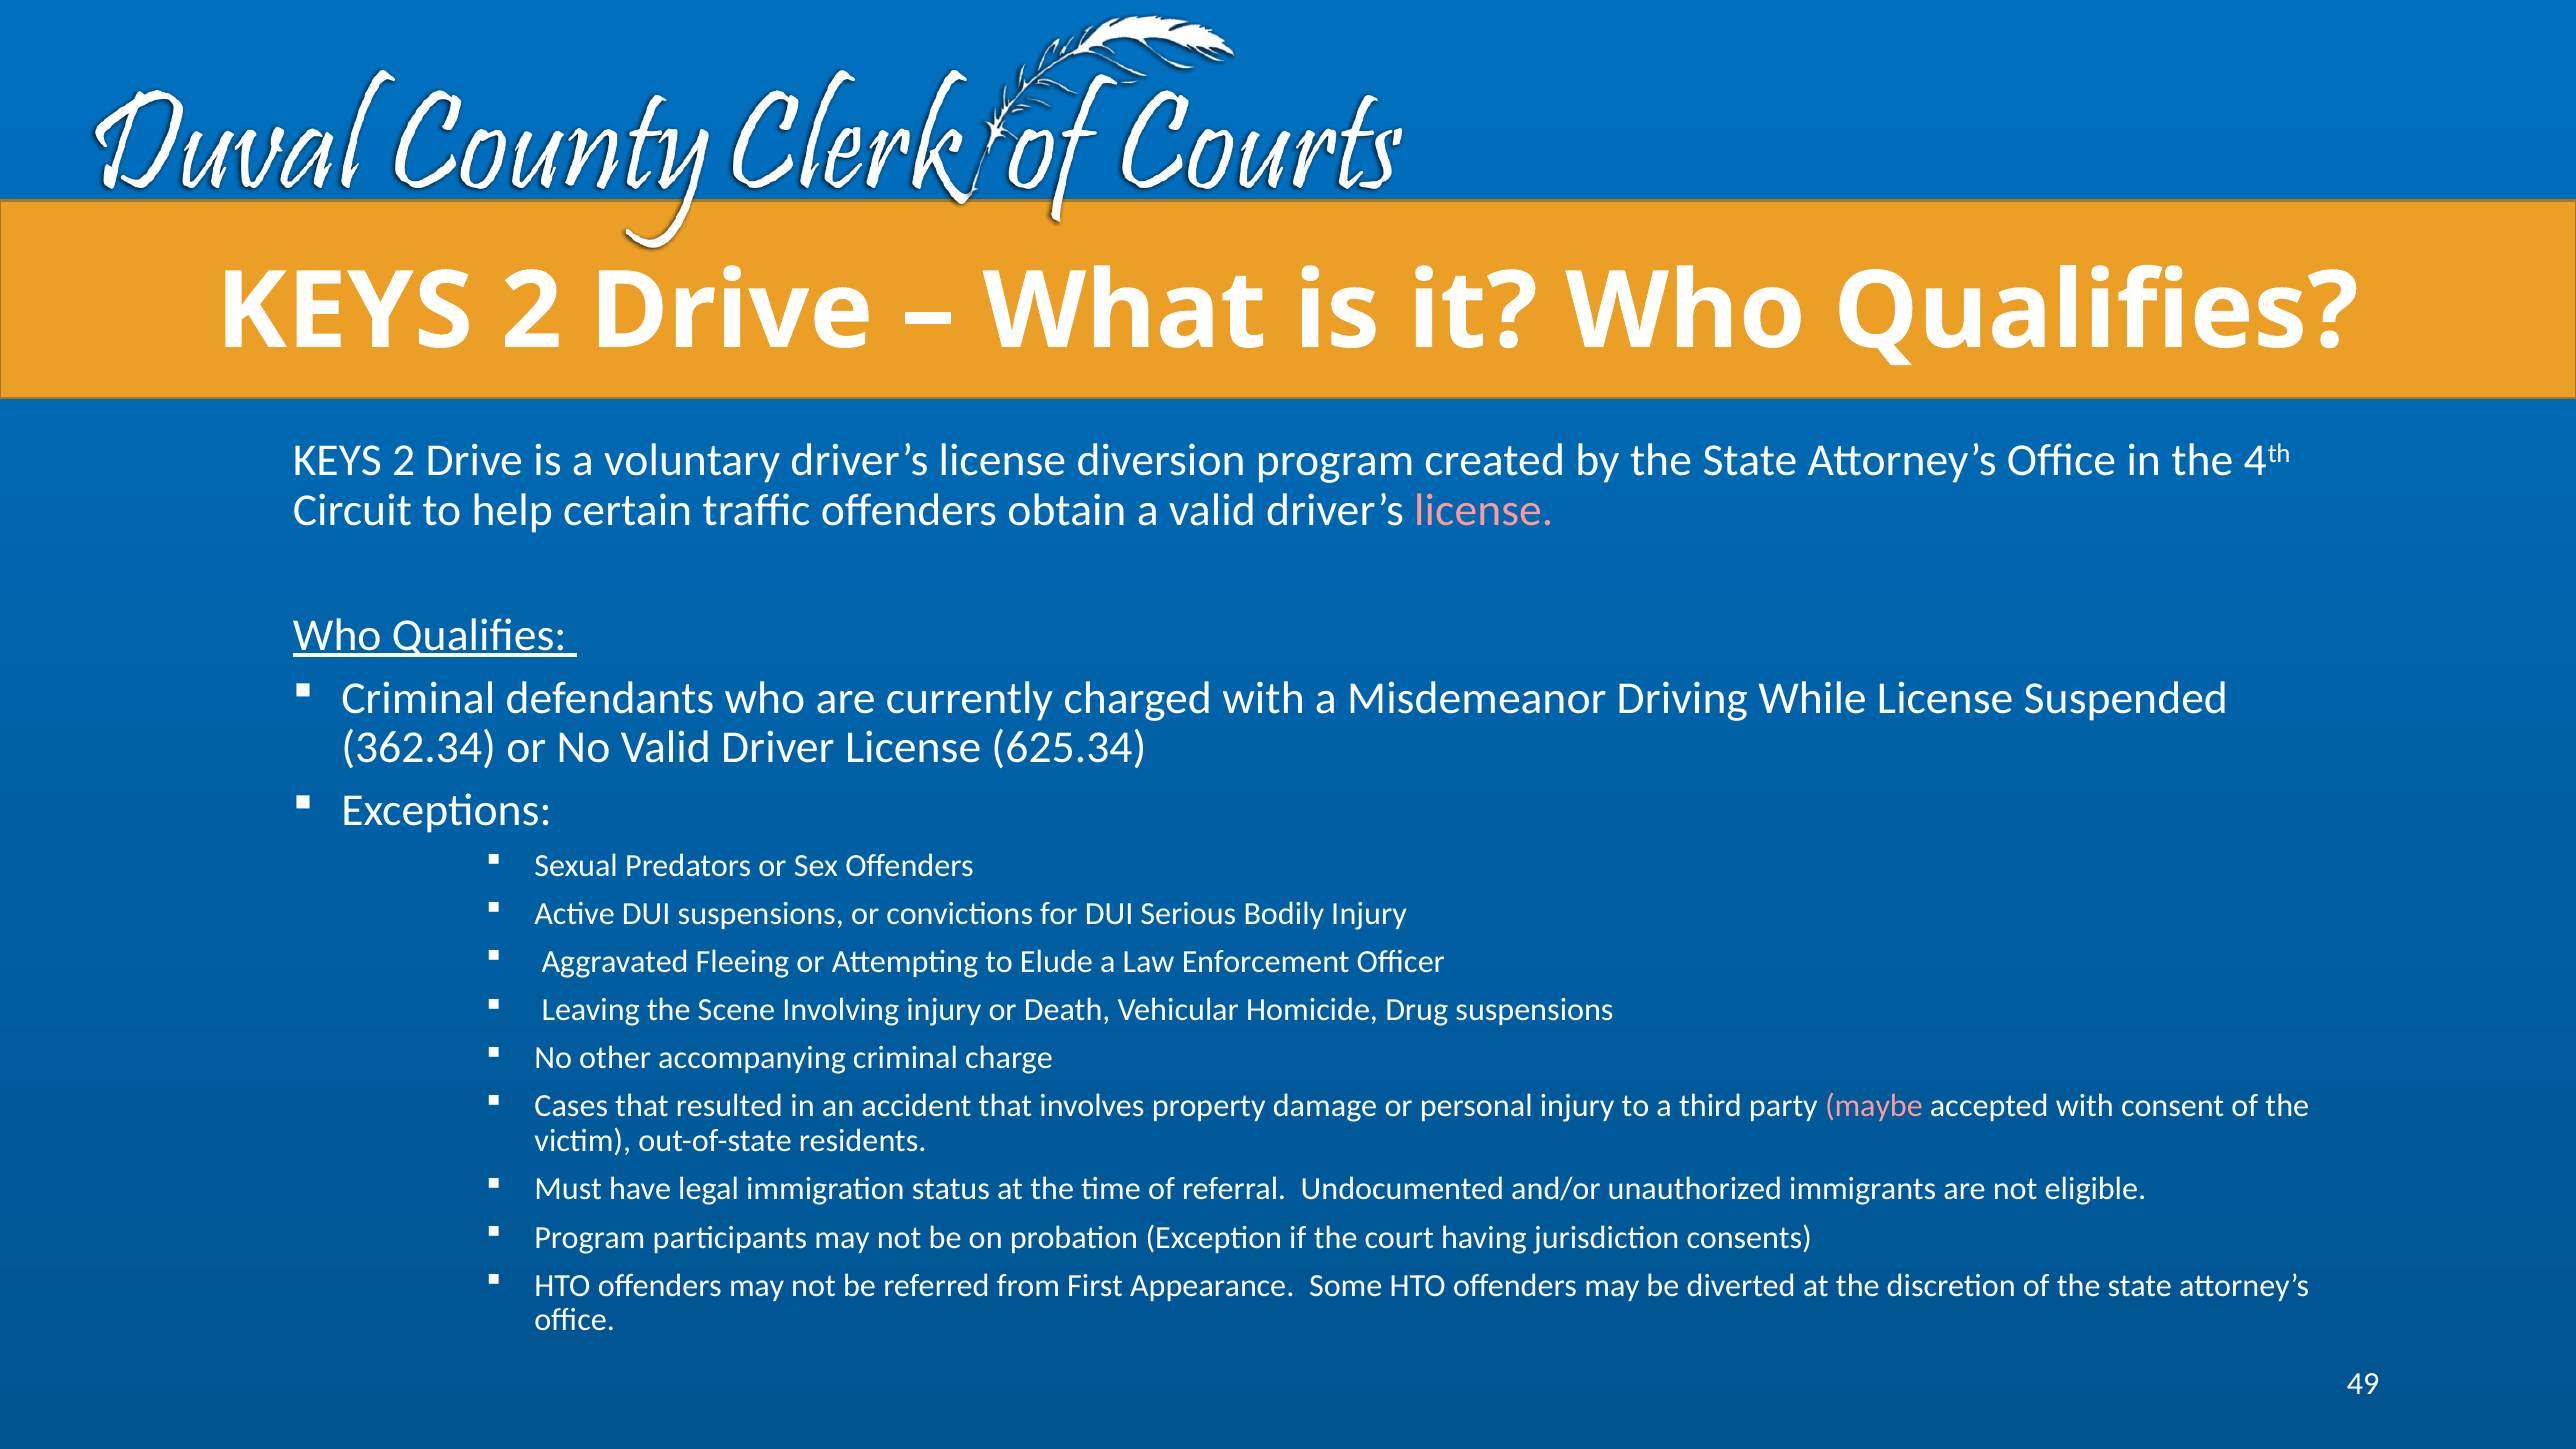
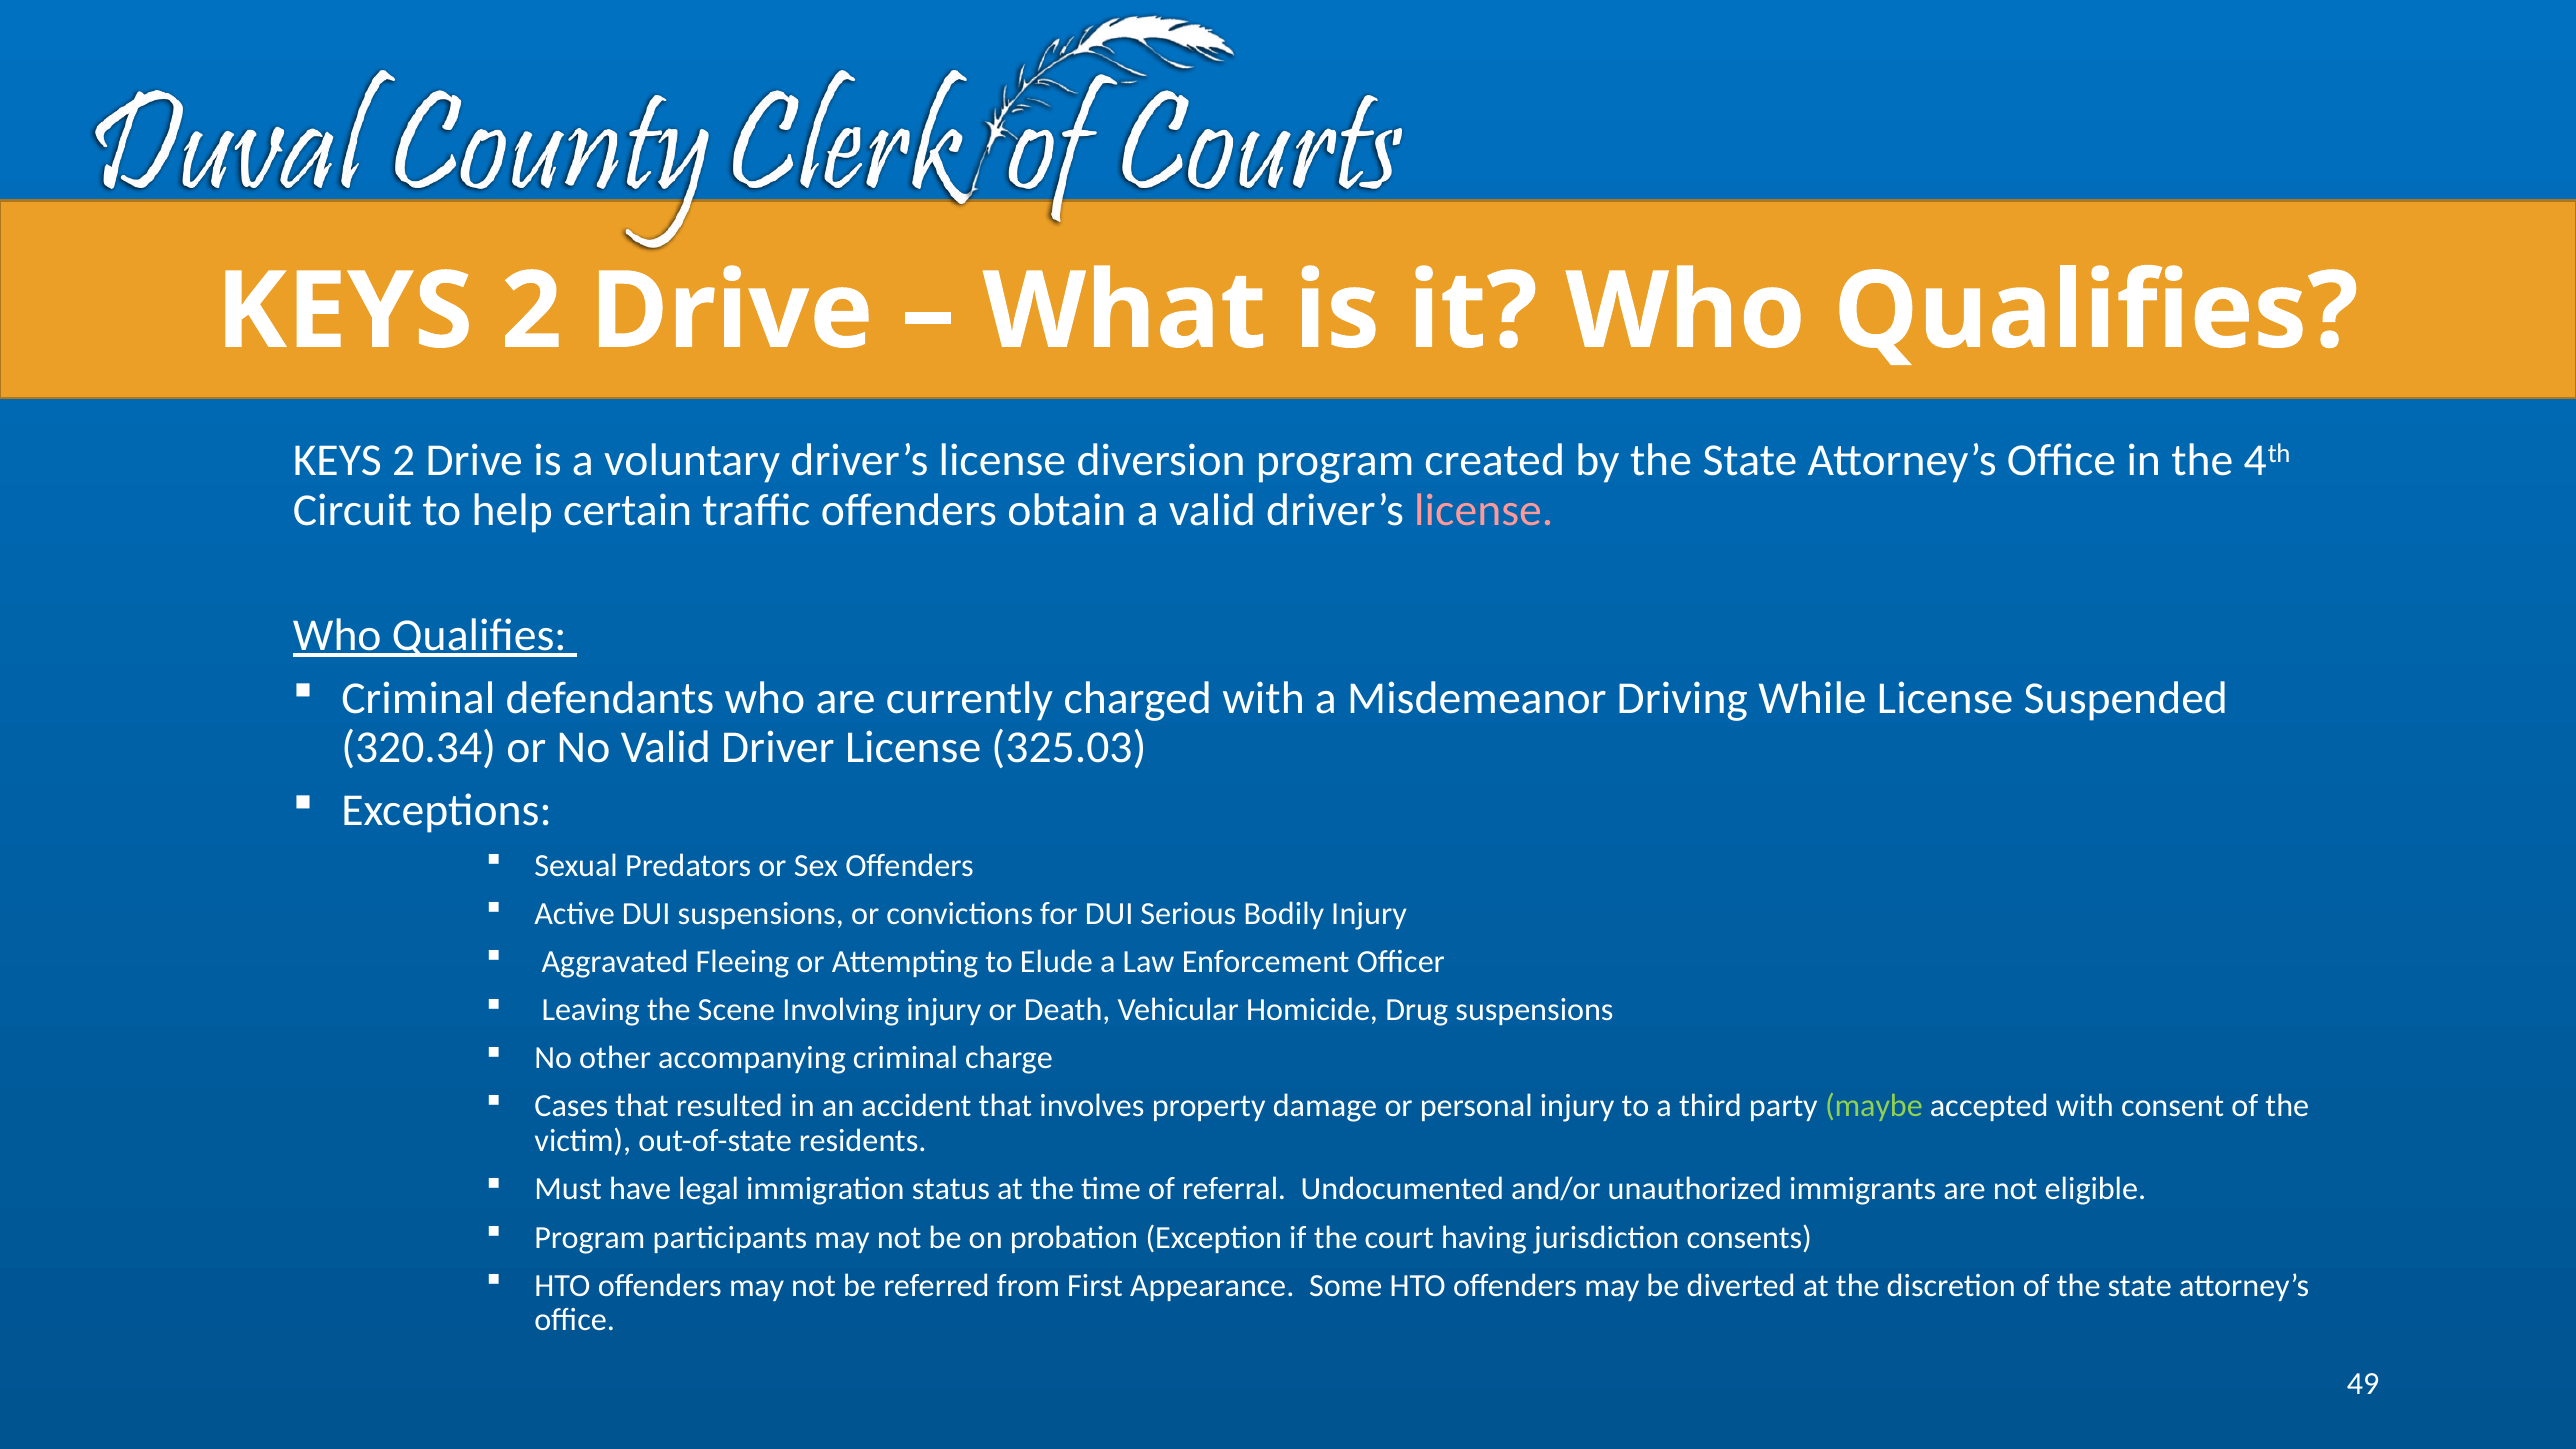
362.34: 362.34 -> 320.34
625.34: 625.34 -> 325.03
maybe colour: pink -> light green
